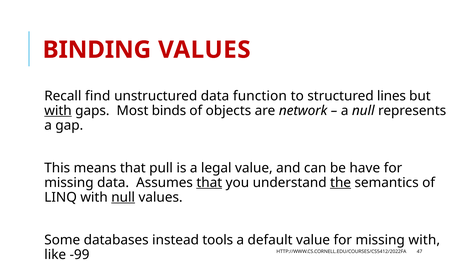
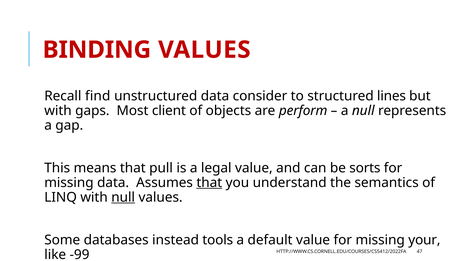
function: function -> consider
with at (58, 111) underline: present -> none
binds: binds -> client
network: network -> perform
have: have -> sorts
the underline: present -> none
missing with: with -> your
